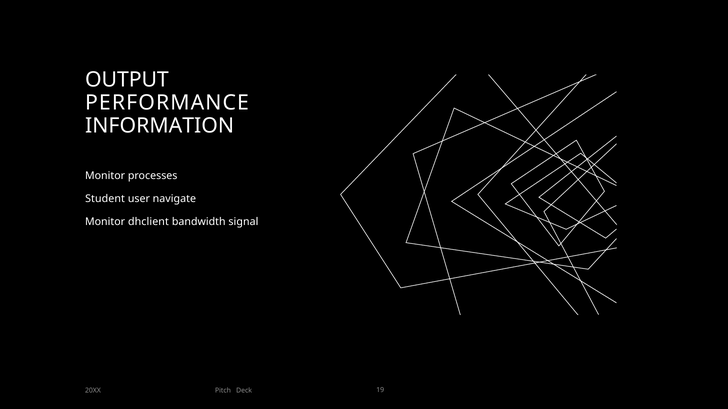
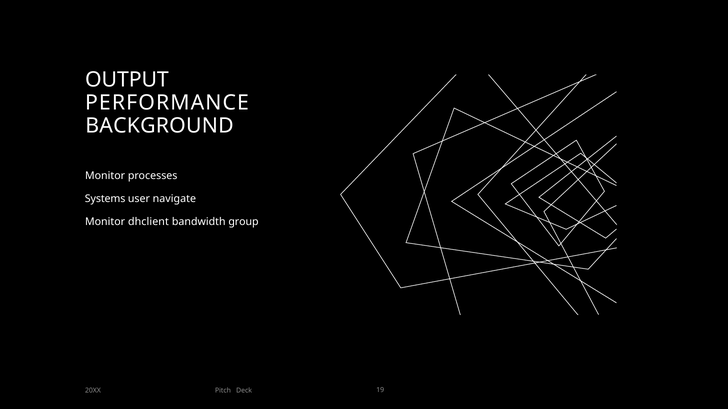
INFORMATION: INFORMATION -> BACKGROUND
Student: Student -> Systems
signal: signal -> group
